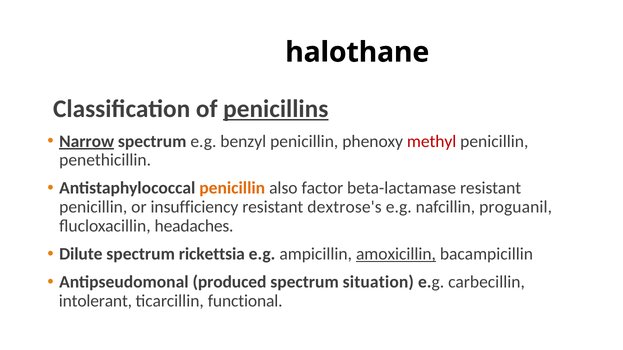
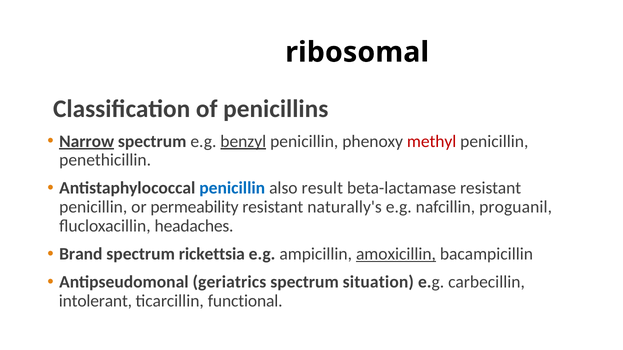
halothane: halothane -> ribosomal
penicillins underline: present -> none
benzyl underline: none -> present
penicillin at (232, 188) colour: orange -> blue
factor: factor -> result
insufficiency: insufficiency -> permeability
dextrose's: dextrose's -> naturally's
Dilute: Dilute -> Brand
produced: produced -> geriatrics
